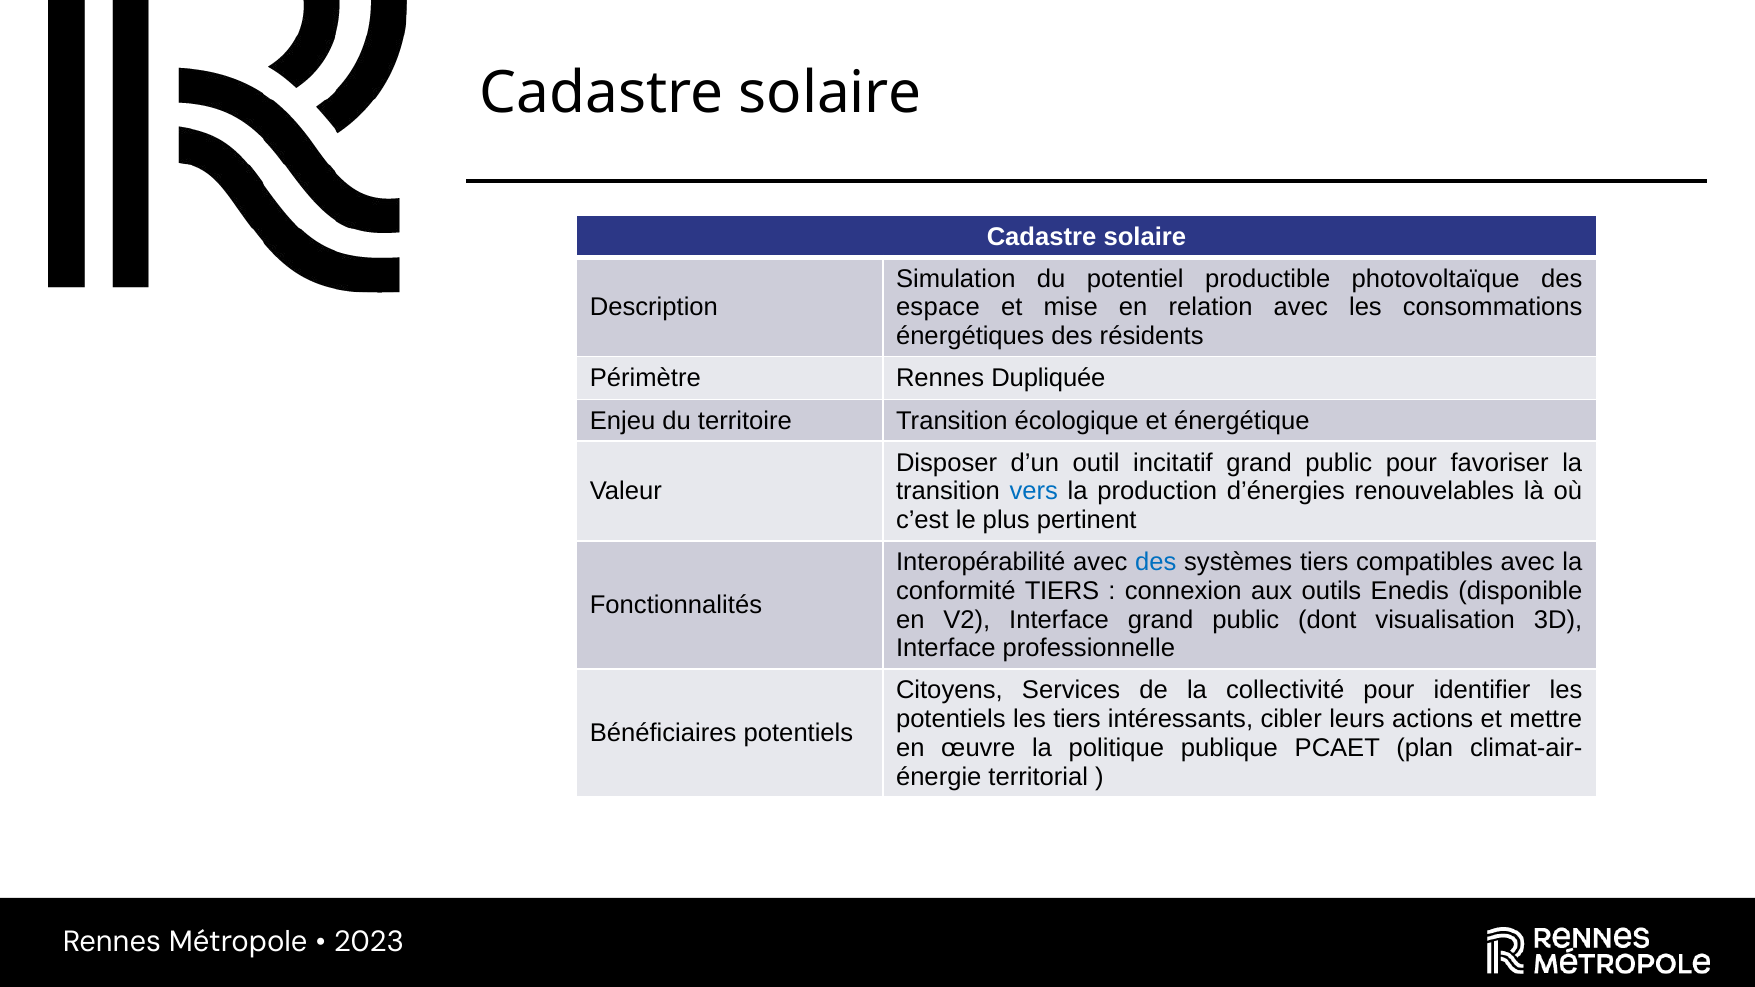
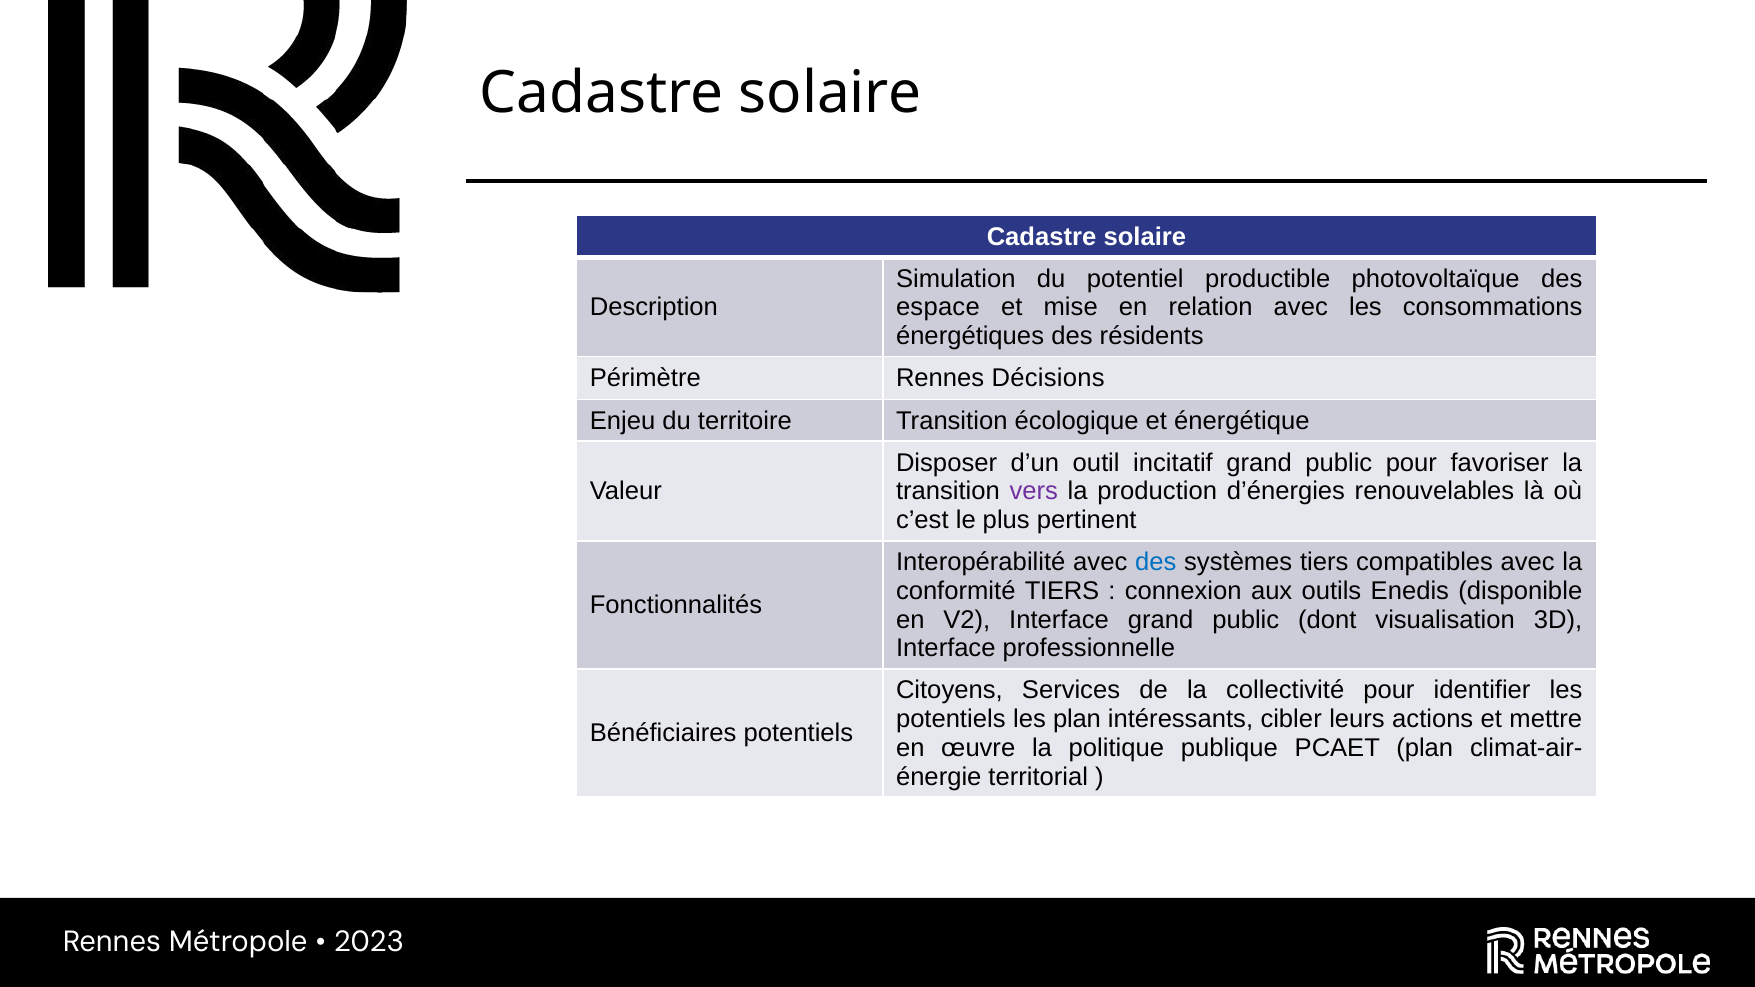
Dupliquée: Dupliquée -> Décisions
vers colour: blue -> purple
les tiers: tiers -> plan
